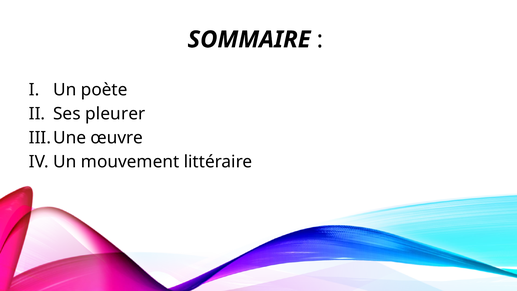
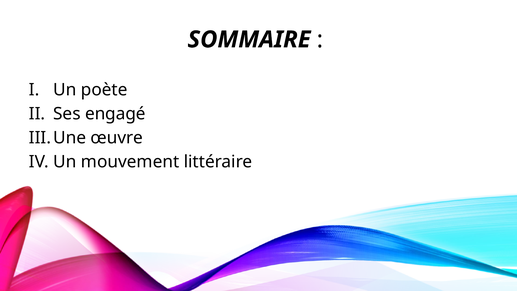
pleurer: pleurer -> engagé
